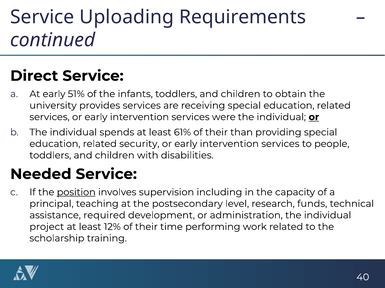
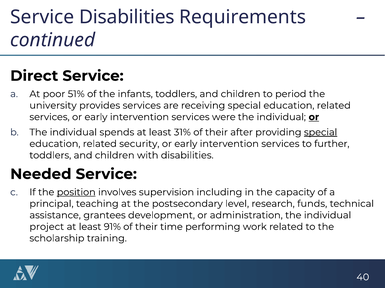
Service Uploading: Uploading -> Disabilities
At early: early -> poor
obtain: obtain -> period
61%: 61% -> 31%
than: than -> after
special at (321, 133) underline: none -> present
people: people -> further
required: required -> grantees
12%: 12% -> 91%
